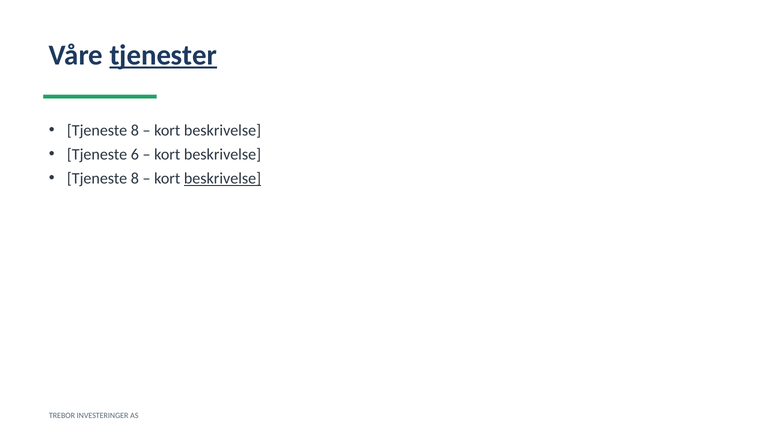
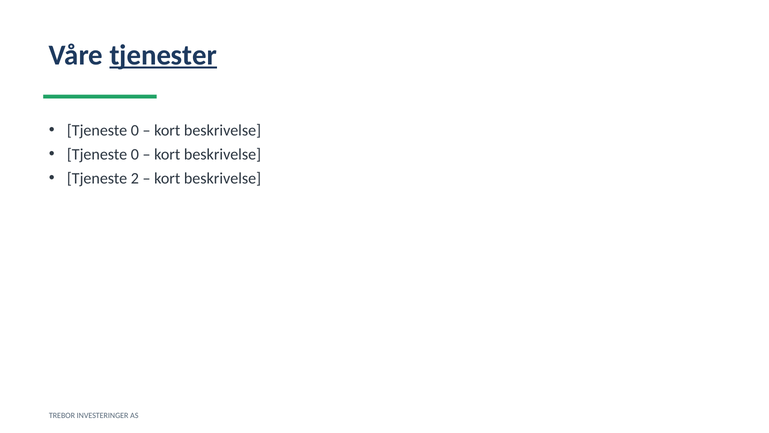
8 at (135, 130): 8 -> 0
6 at (135, 154): 6 -> 0
8 at (135, 178): 8 -> 2
beskrivelse at (223, 178) underline: present -> none
